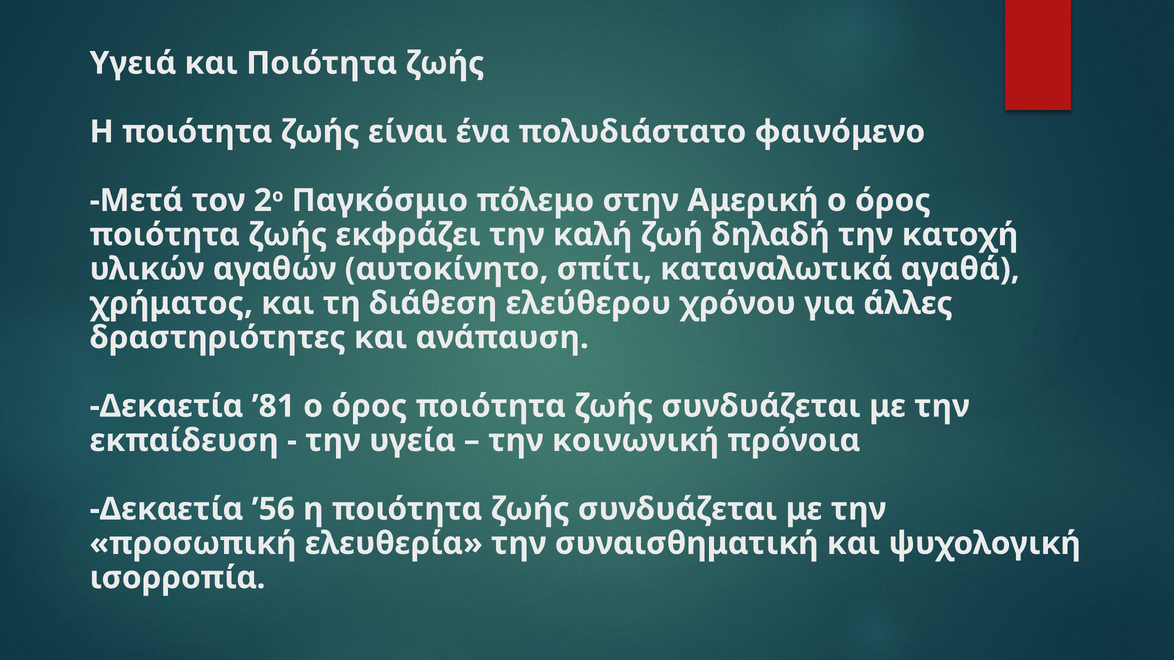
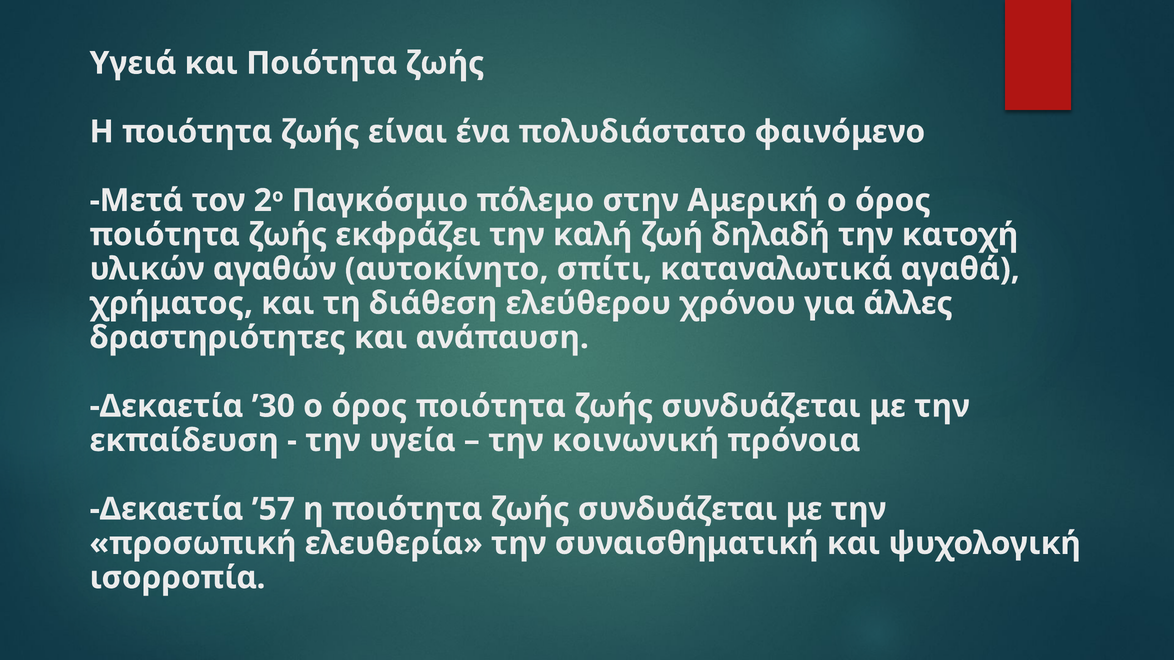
’81: ’81 -> ’30
’56: ’56 -> ’57
